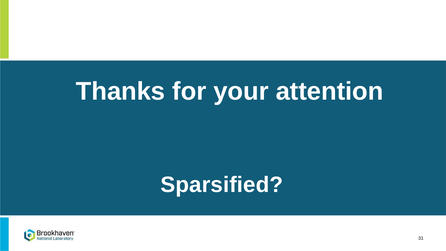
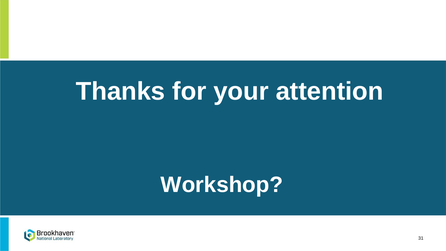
Sparsified: Sparsified -> Workshop
